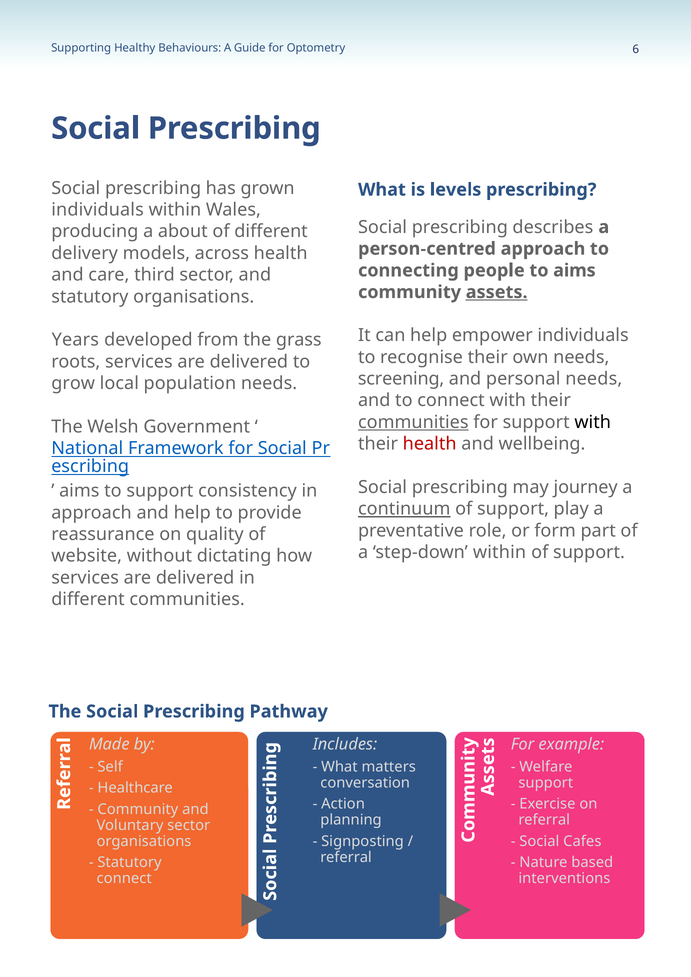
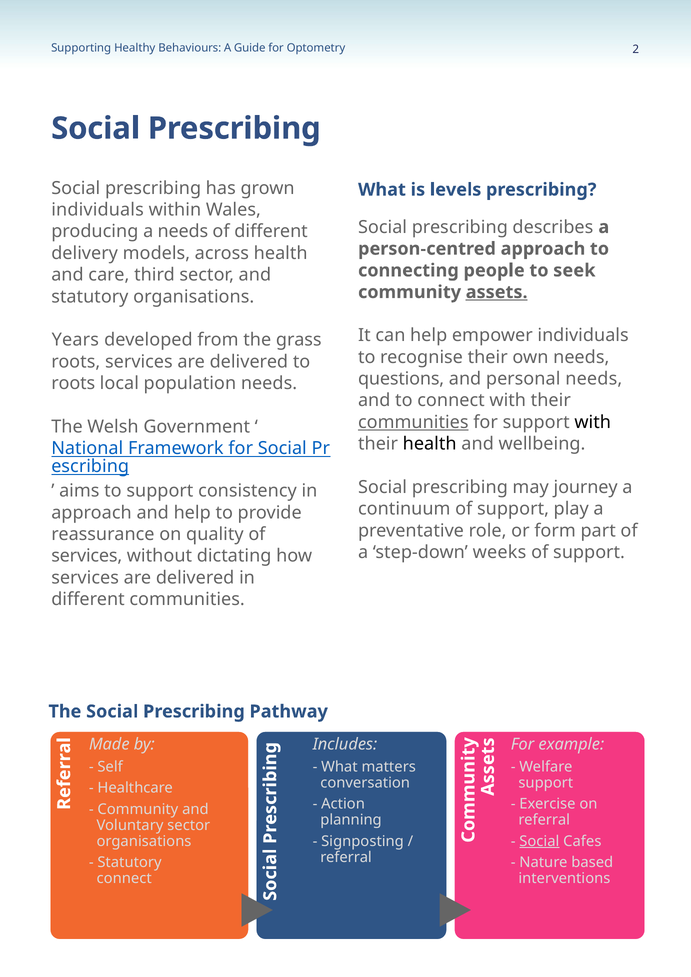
6: 6 -> 2
a about: about -> needs
to aims: aims -> seek
screening: screening -> questions
grow at (73, 383): grow -> roots
health at (430, 444) colour: red -> black
continuum underline: present -> none
step-down within: within -> weeks
website at (87, 556): website -> services
Social at (539, 841) underline: none -> present
